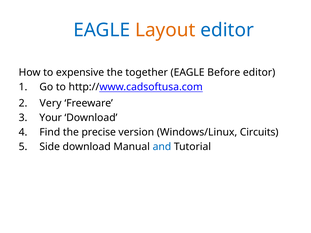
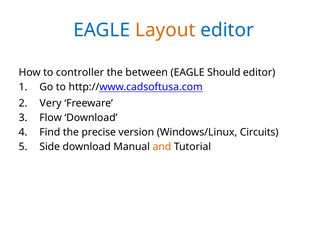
expensive: expensive -> controller
together: together -> between
Before: Before -> Should
Your: Your -> Flow
and colour: blue -> orange
